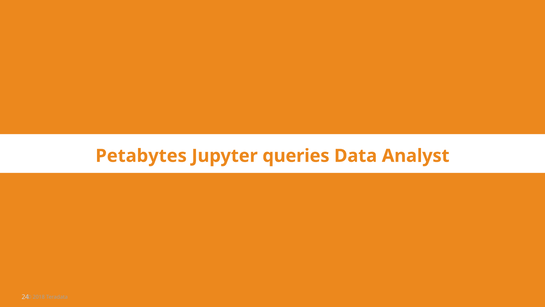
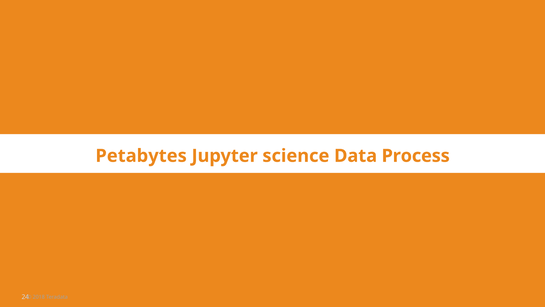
queries: queries -> science
Analyst: Analyst -> Process
